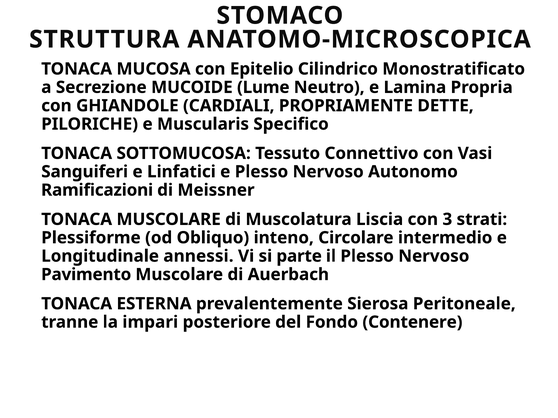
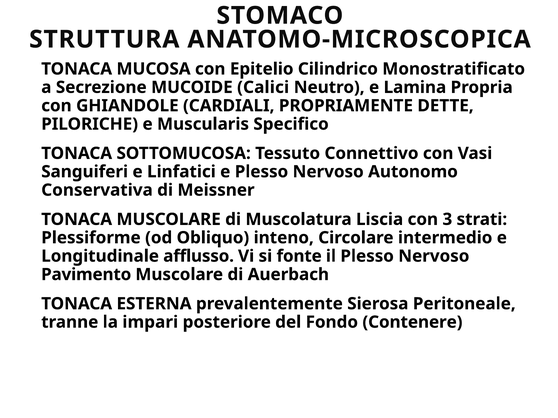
Lume: Lume -> Calici
Ramificazioni: Ramificazioni -> Conservativa
annessi: annessi -> afflusso
parte: parte -> fonte
